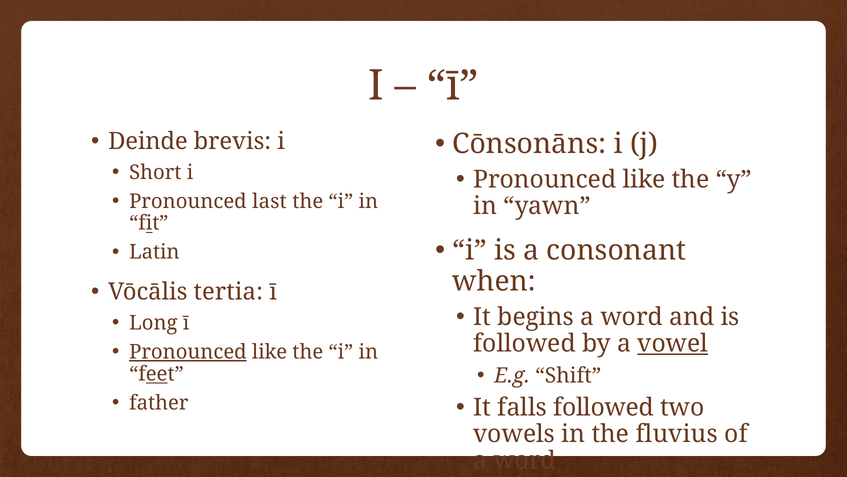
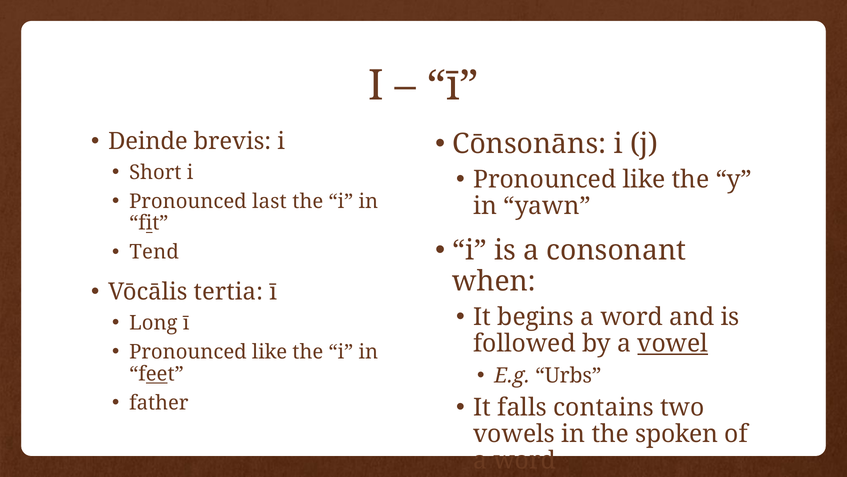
Latin: Latin -> Tend
Pronounced at (188, 352) underline: present -> none
Shift: Shift -> Urbs
falls followed: followed -> contains
fluvius: fluvius -> spoken
